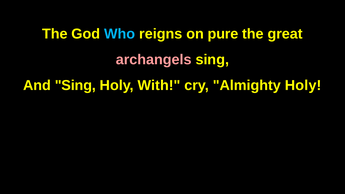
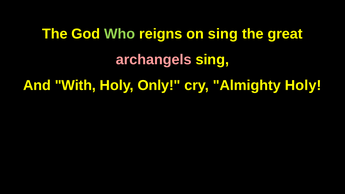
Who colour: light blue -> light green
on pure: pure -> sing
And Sing: Sing -> With
With: With -> Only
